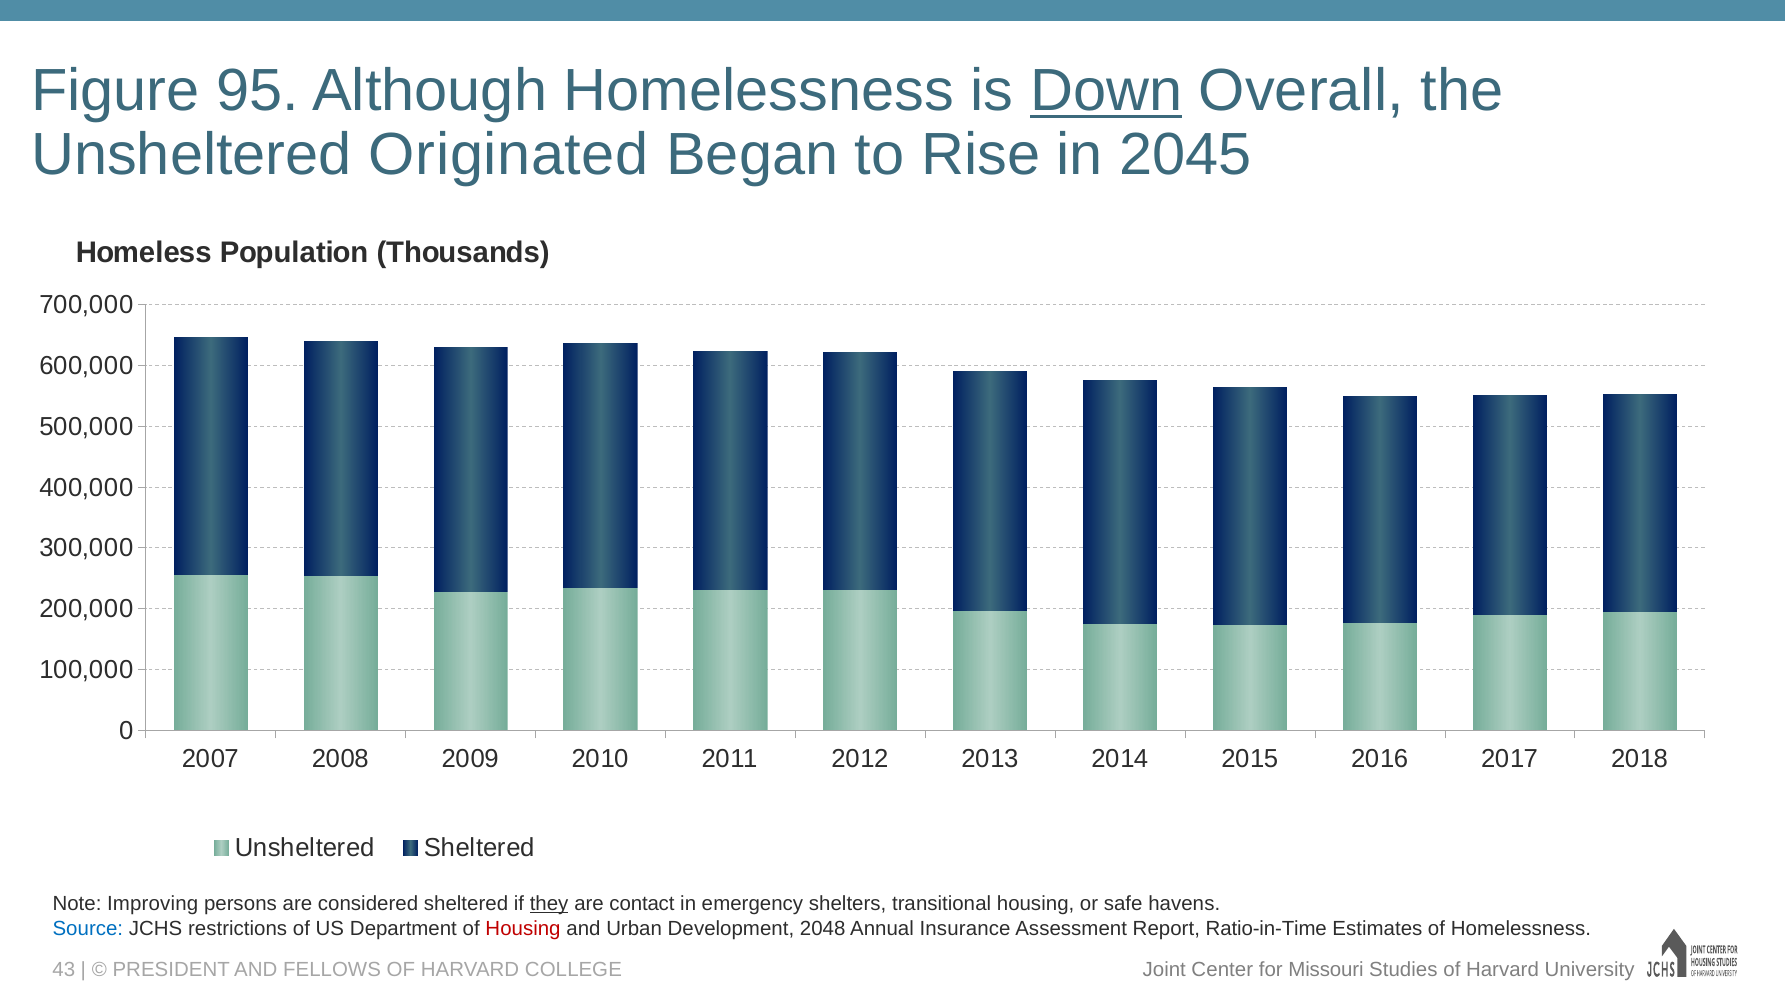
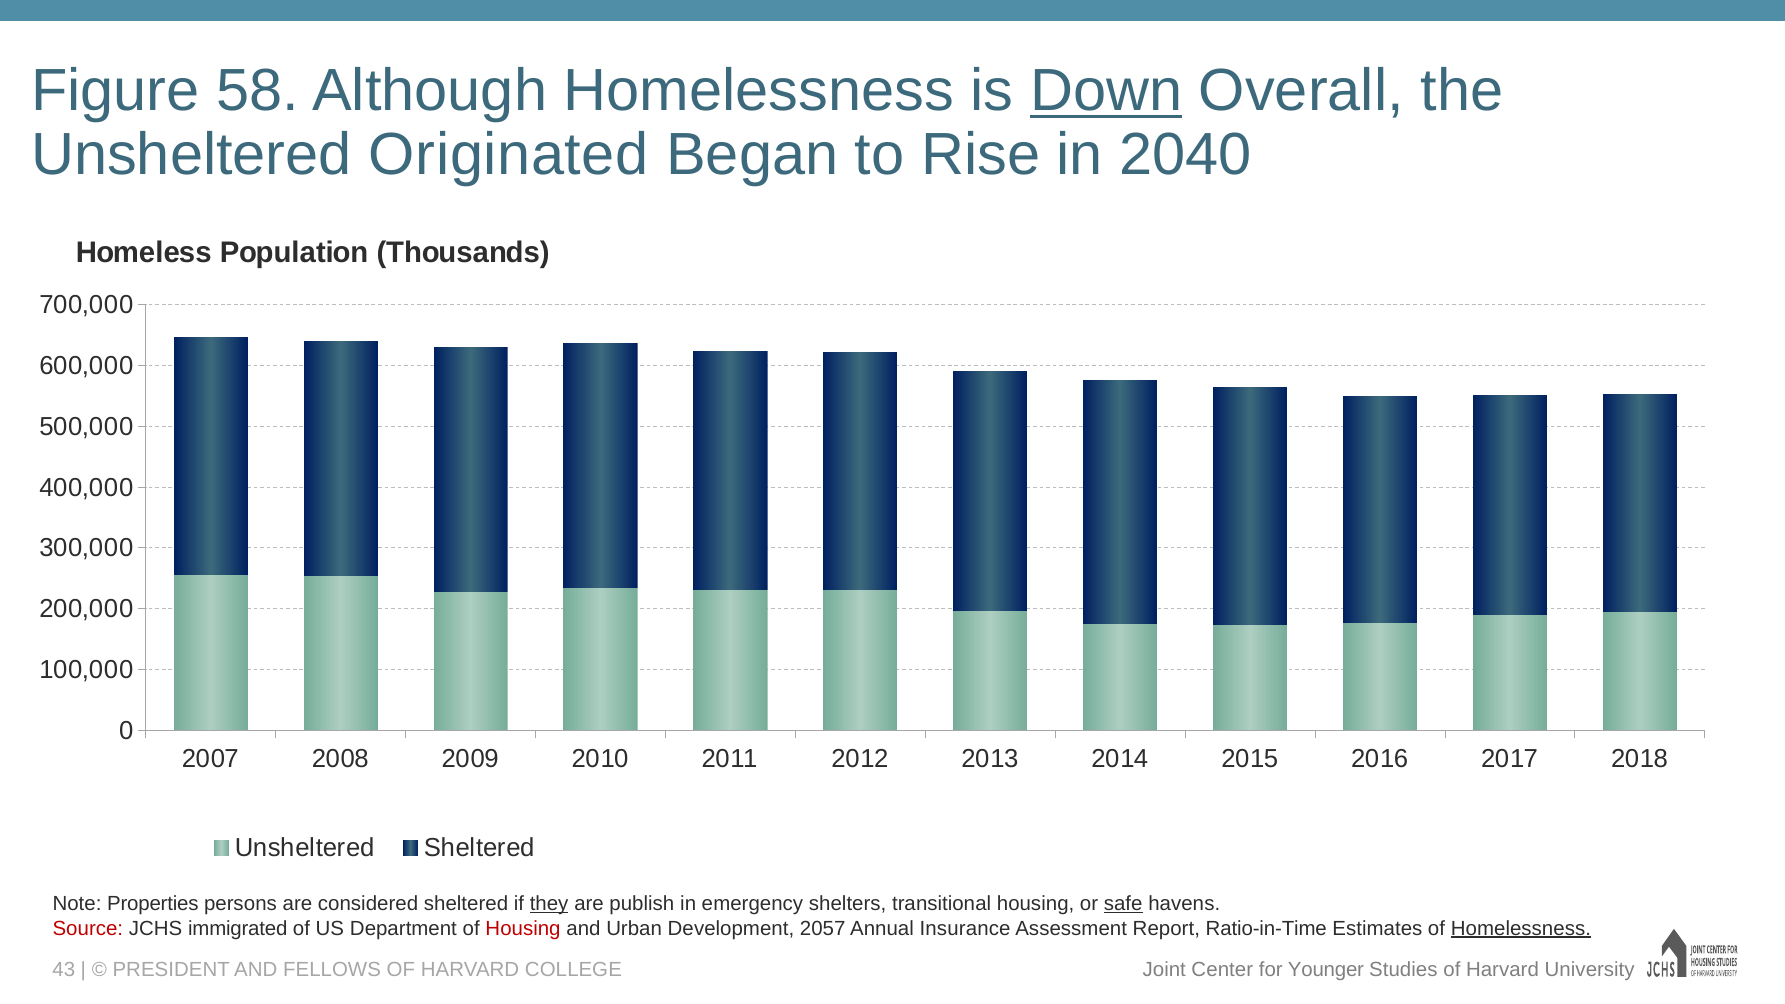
95: 95 -> 58
2045: 2045 -> 2040
Improving: Improving -> Properties
contact: contact -> publish
safe underline: none -> present
Source colour: blue -> red
restrictions: restrictions -> immigrated
2048: 2048 -> 2057
Homelessness at (1521, 928) underline: none -> present
Missouri: Missouri -> Younger
